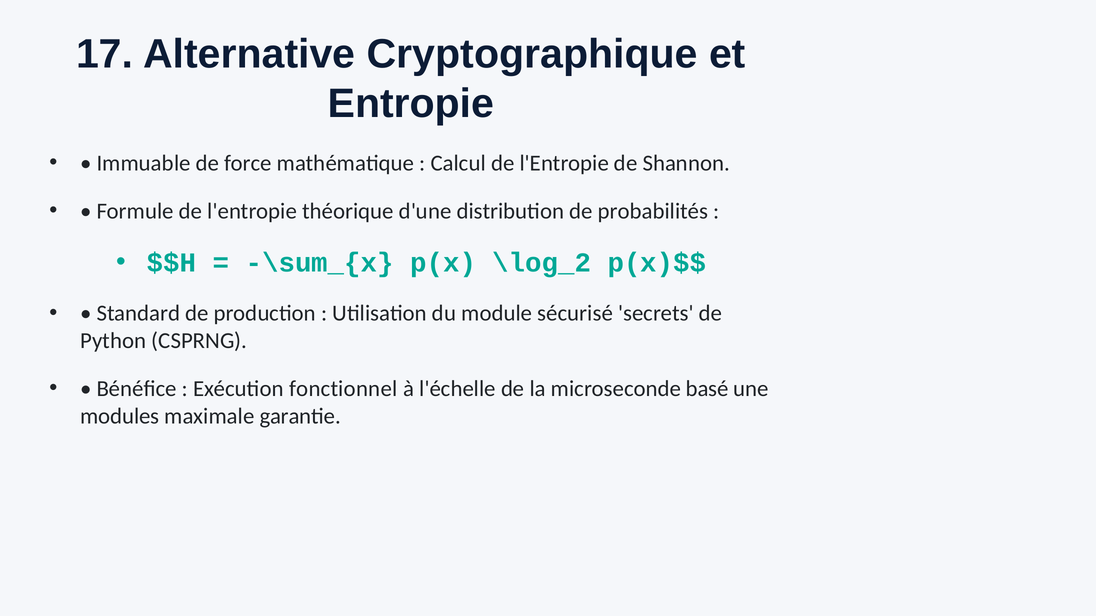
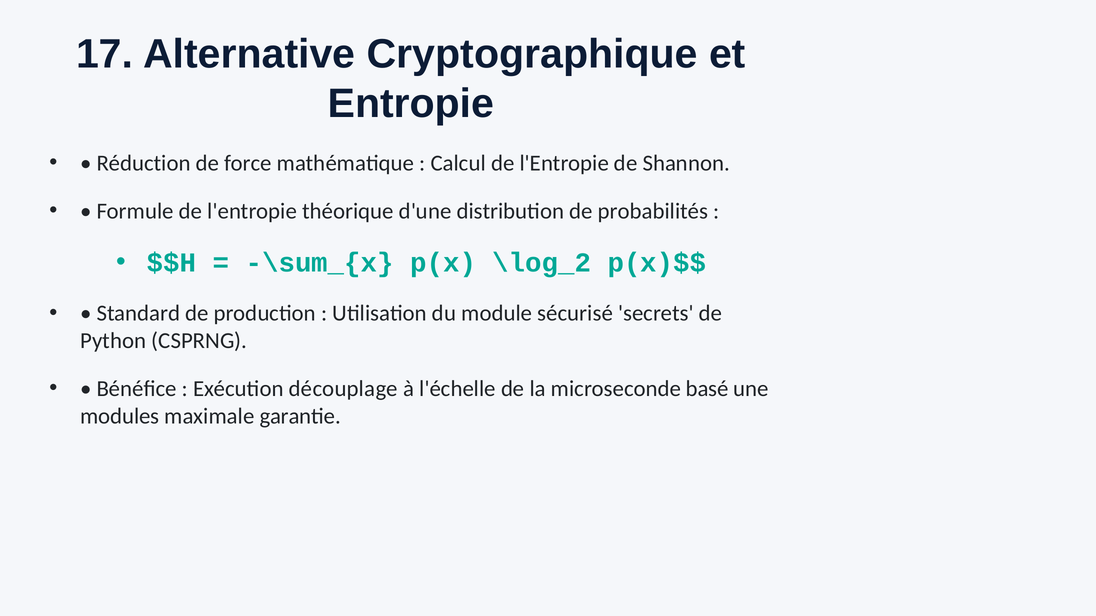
Immuable: Immuable -> Réduction
fonctionnel: fonctionnel -> découplage
